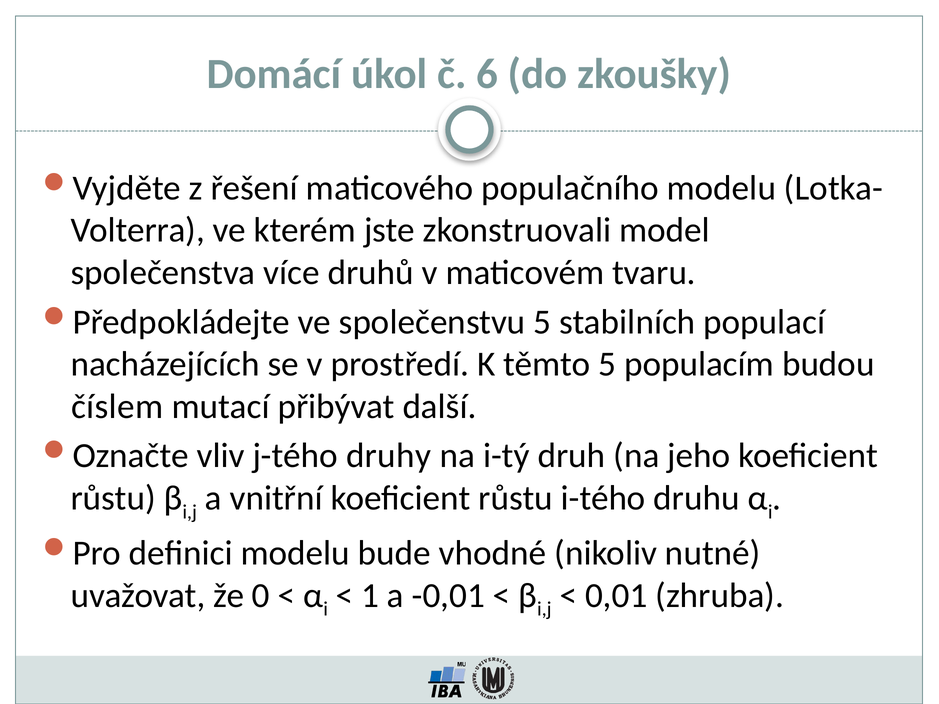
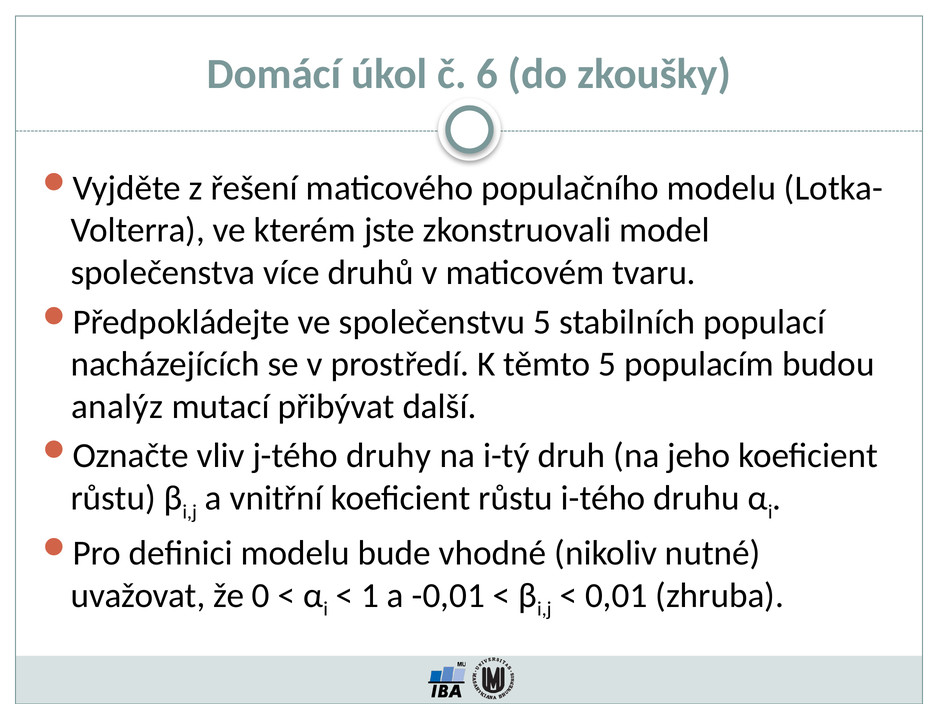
číslem: číslem -> analýz
